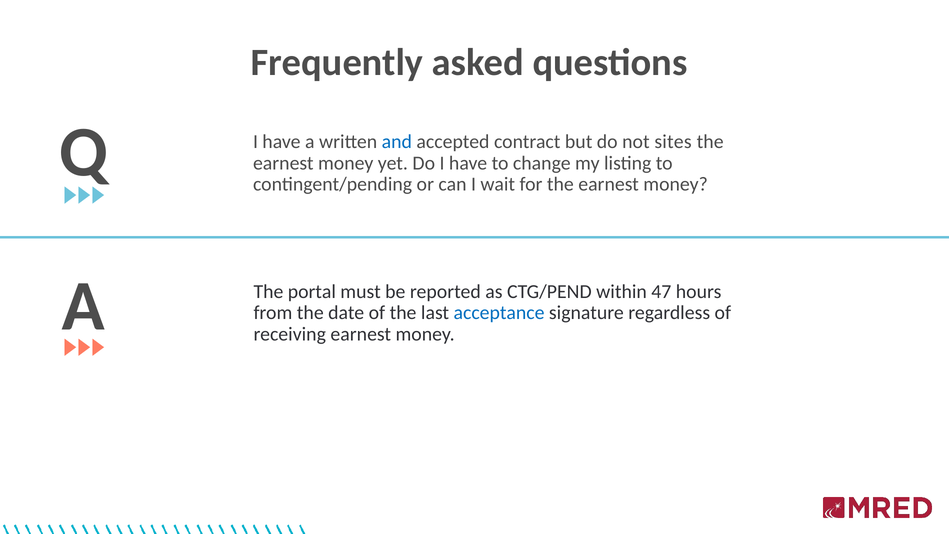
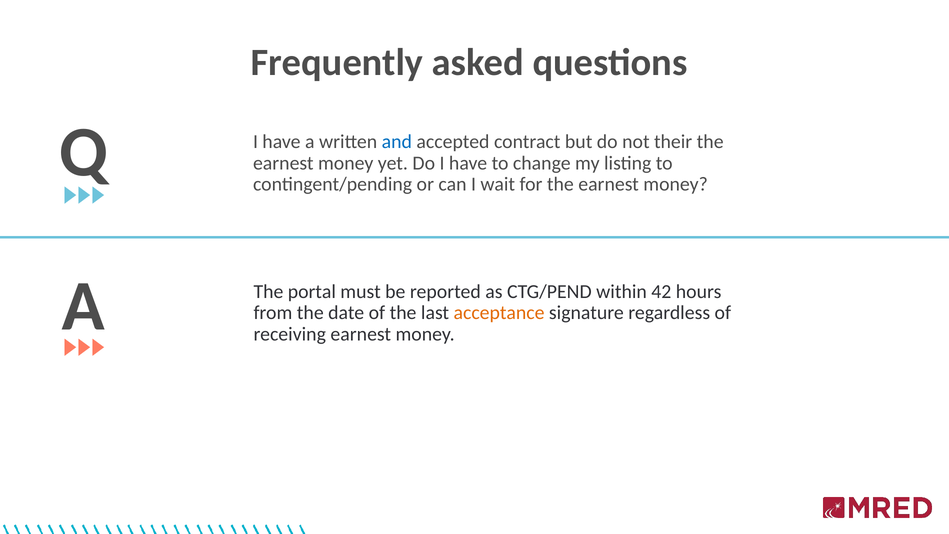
sites: sites -> their
47: 47 -> 42
acceptance colour: blue -> orange
